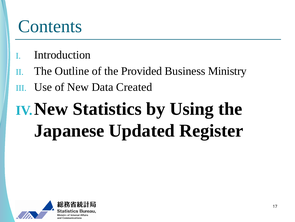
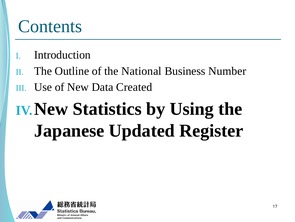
Provided: Provided -> National
Ministry: Ministry -> Number
